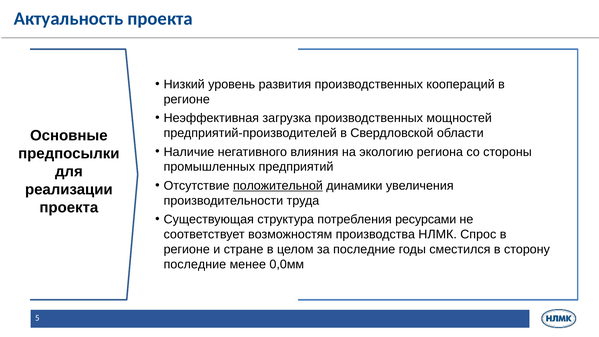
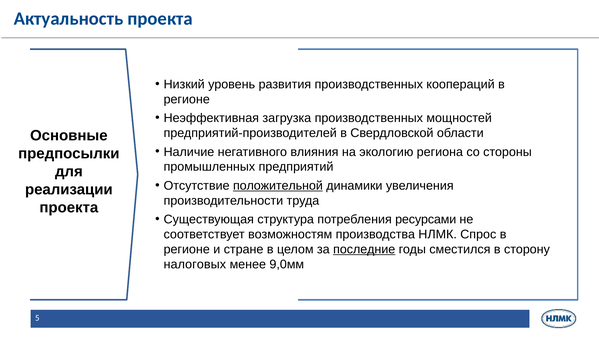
последние at (364, 249) underline: none -> present
последние at (195, 264): последние -> налоговых
0,0мм: 0,0мм -> 9,0мм
